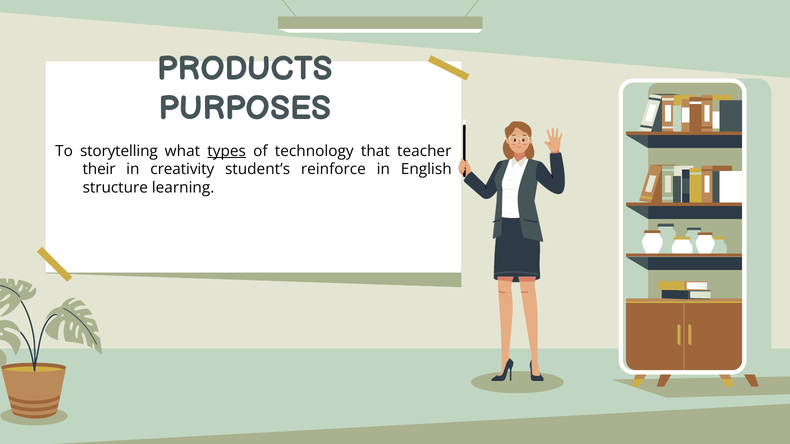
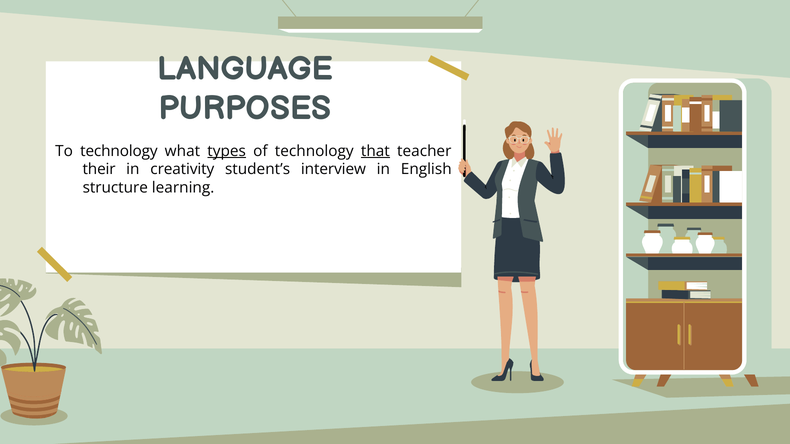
PRODUCTS: PRODUCTS -> LANGUAGE
To storytelling: storytelling -> technology
that underline: none -> present
reinforce: reinforce -> interview
